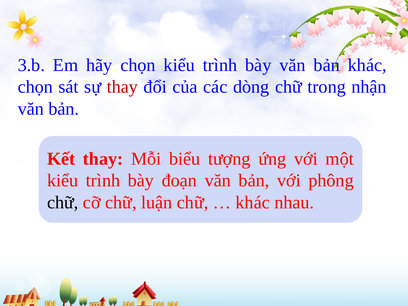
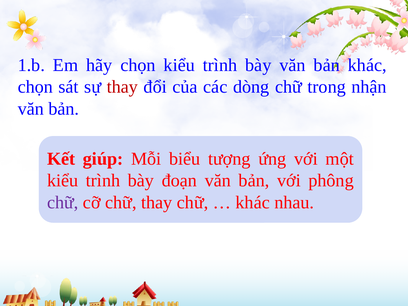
3.b: 3.b -> 1.b
Kết thay: thay -> giúp
chữ at (63, 202) colour: black -> purple
chữ luận: luận -> thay
